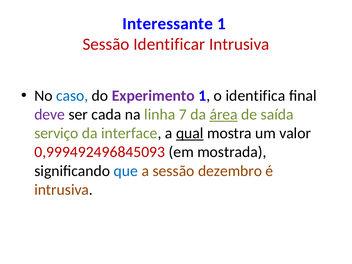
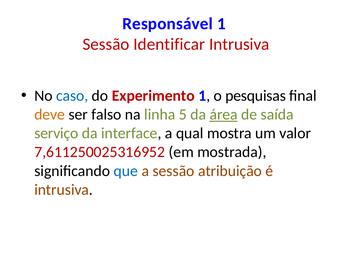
Interessante: Interessante -> Responsável
Experimento colour: purple -> red
identifica: identifica -> pesquisas
deve colour: purple -> orange
cada: cada -> falso
7: 7 -> 5
qual underline: present -> none
0,999492496845093: 0,999492496845093 -> 7,611250025316952
dezembro: dezembro -> atribuição
